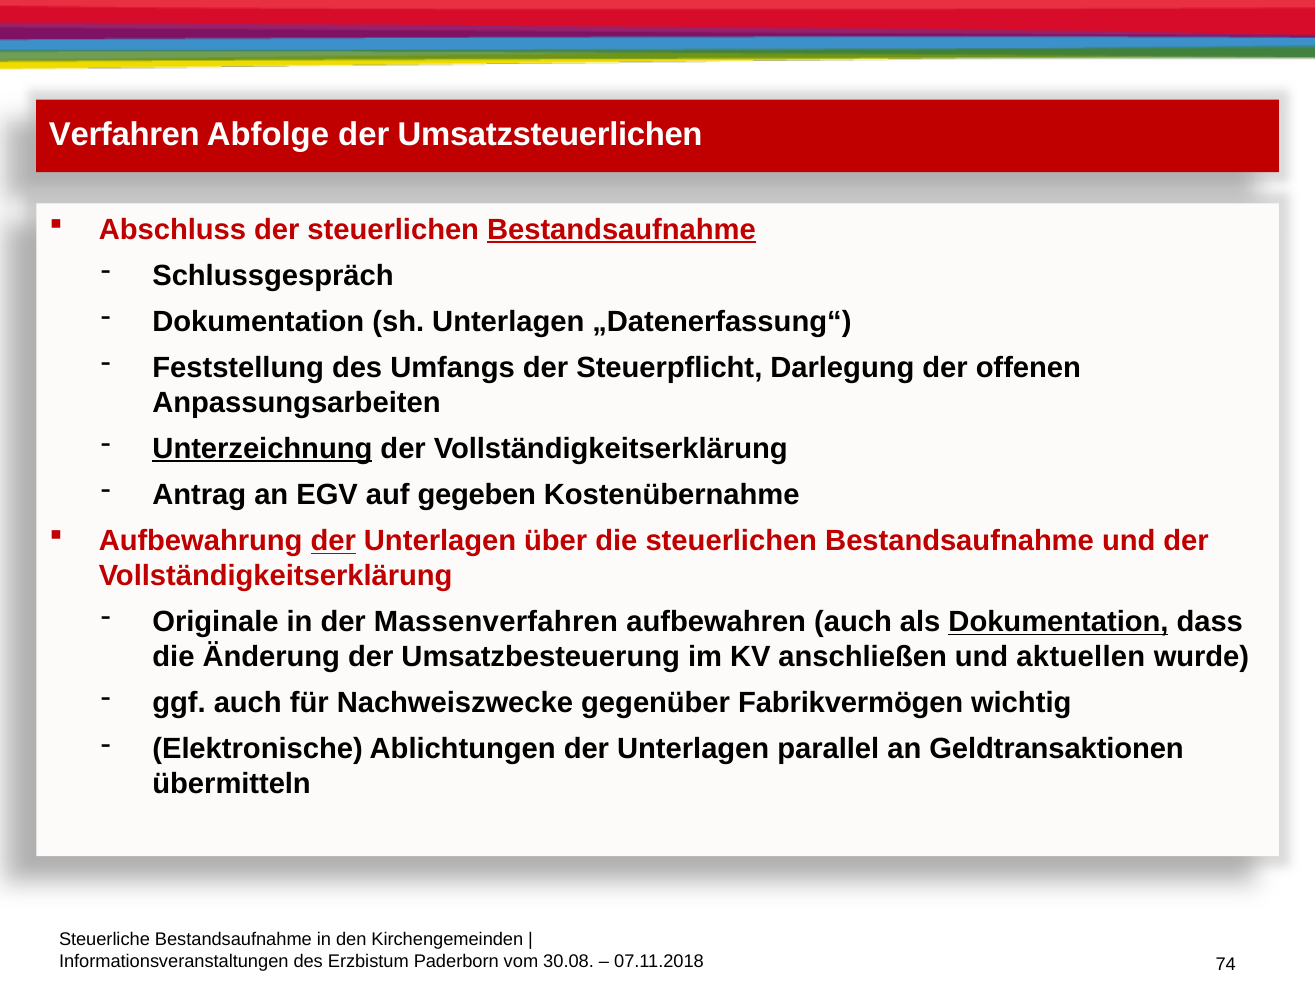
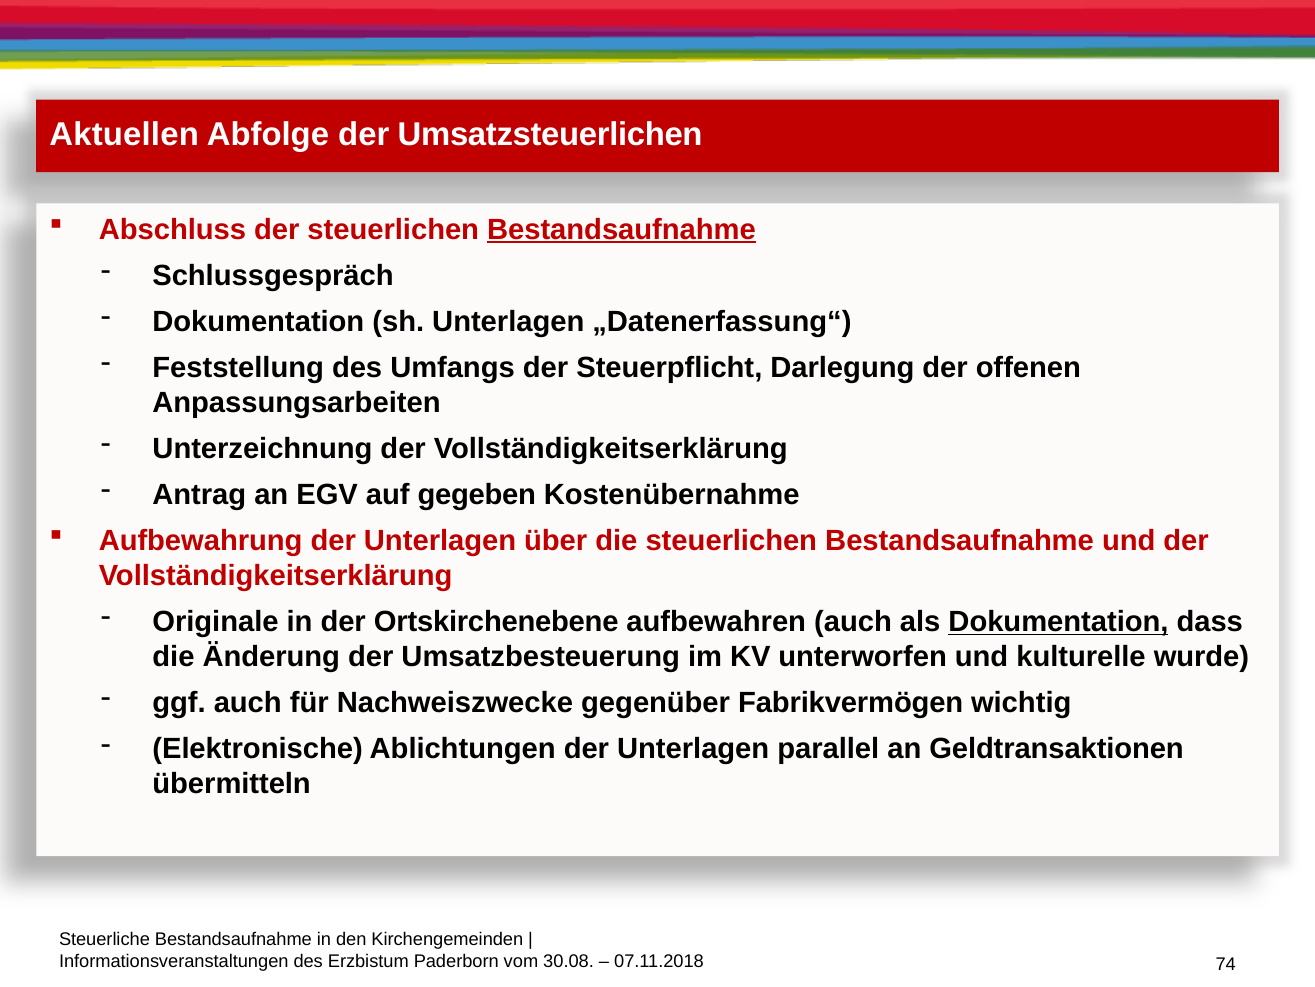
Verfahren: Verfahren -> Aktuellen
Unterzeichnung underline: present -> none
der at (333, 540) underline: present -> none
Massenverfahren: Massenverfahren -> Ortskirchenebene
anschließen: anschließen -> unterworfen
aktuellen: aktuellen -> kulturelle
